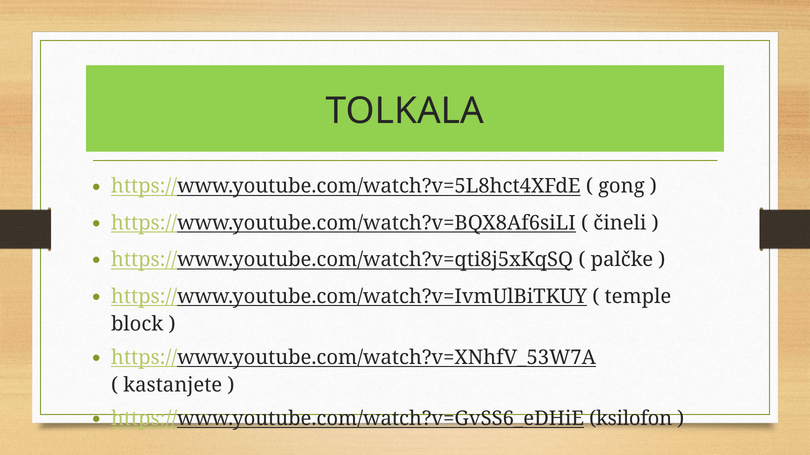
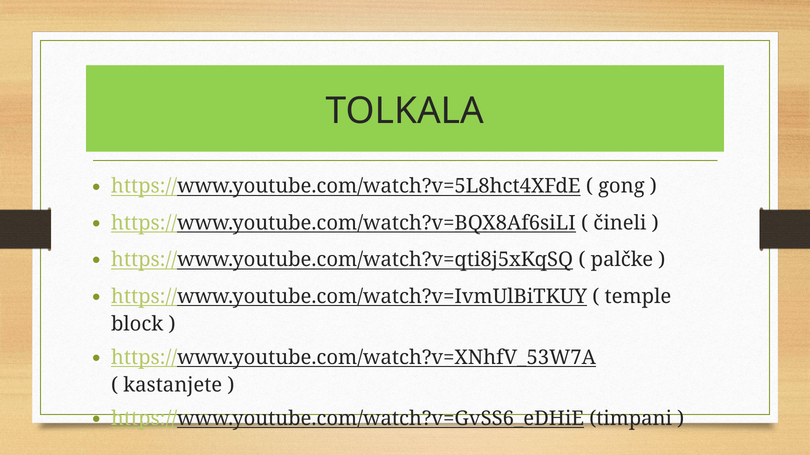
ksilofon: ksilofon -> timpani
